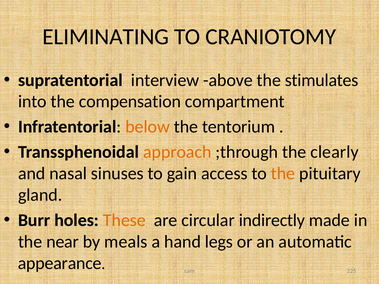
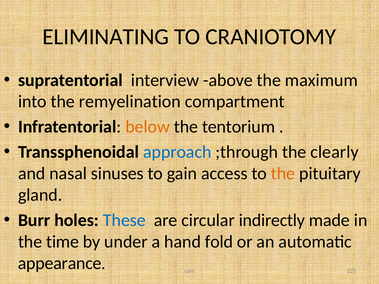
stimulates: stimulates -> maximum
compensation: compensation -> remyelination
approach colour: orange -> blue
These colour: orange -> blue
near: near -> time
meals: meals -> under
legs: legs -> fold
